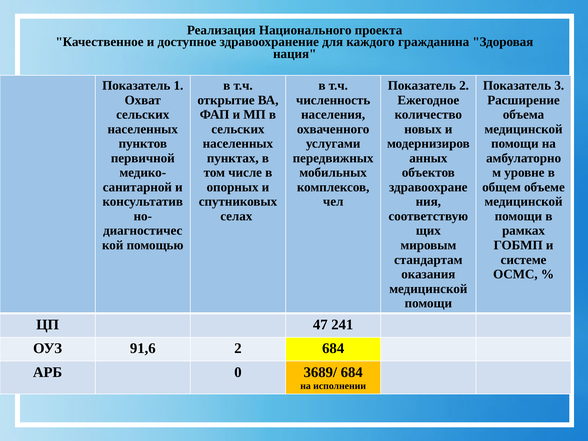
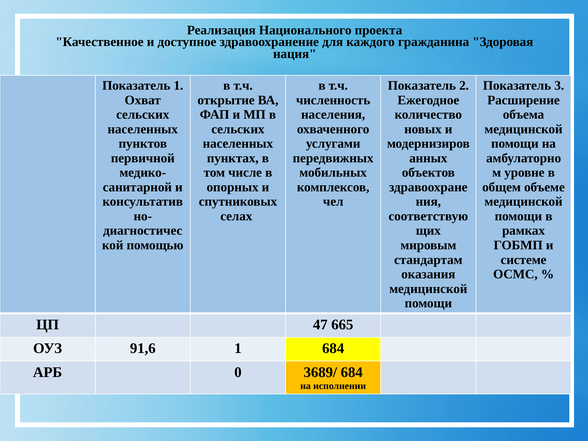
241: 241 -> 665
91,6 2: 2 -> 1
